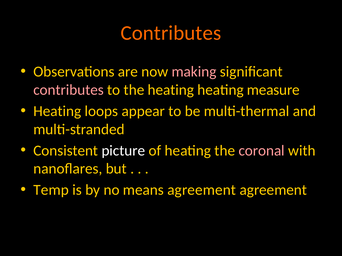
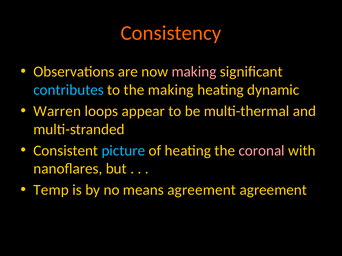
Contributes at (171, 33): Contributes -> Consistency
contributes at (69, 90) colour: pink -> light blue
the heating: heating -> making
measure: measure -> dynamic
Heating at (57, 111): Heating -> Warren
picture colour: white -> light blue
